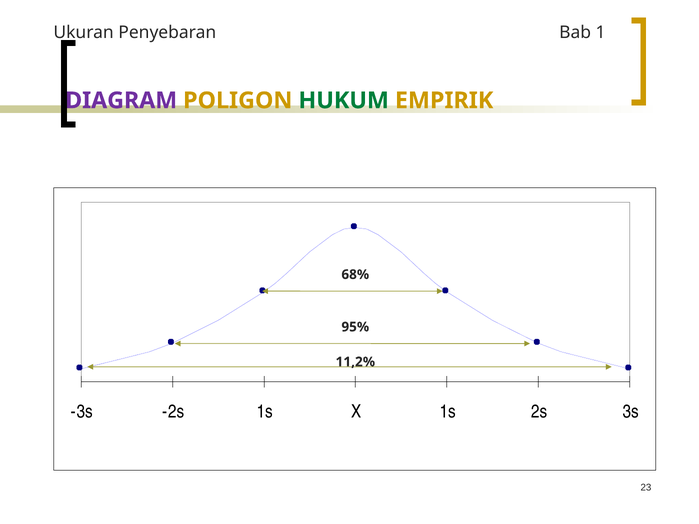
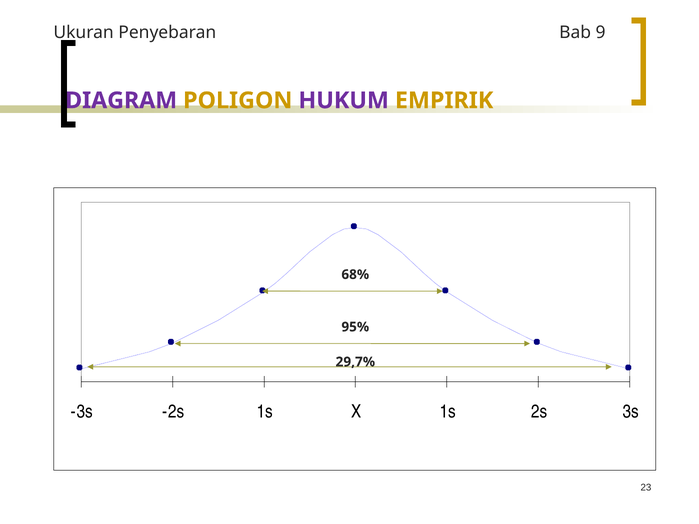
1: 1 -> 9
HUKUM colour: green -> purple
11,2%: 11,2% -> 29,7%
